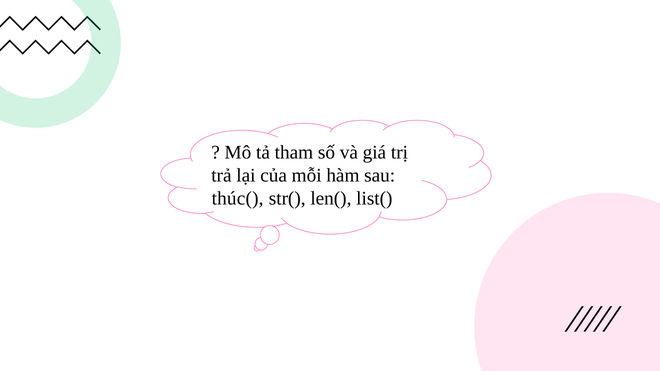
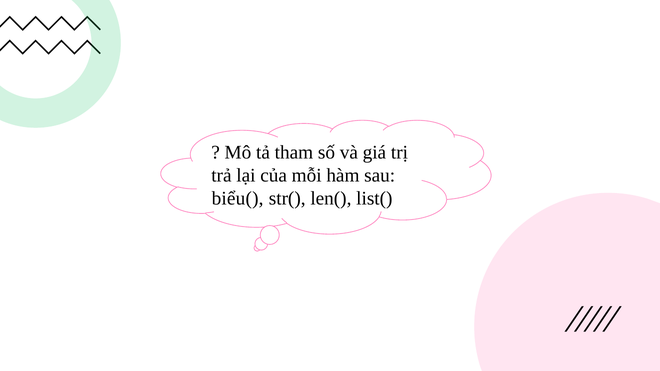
thúc(: thúc( -> biểu(
